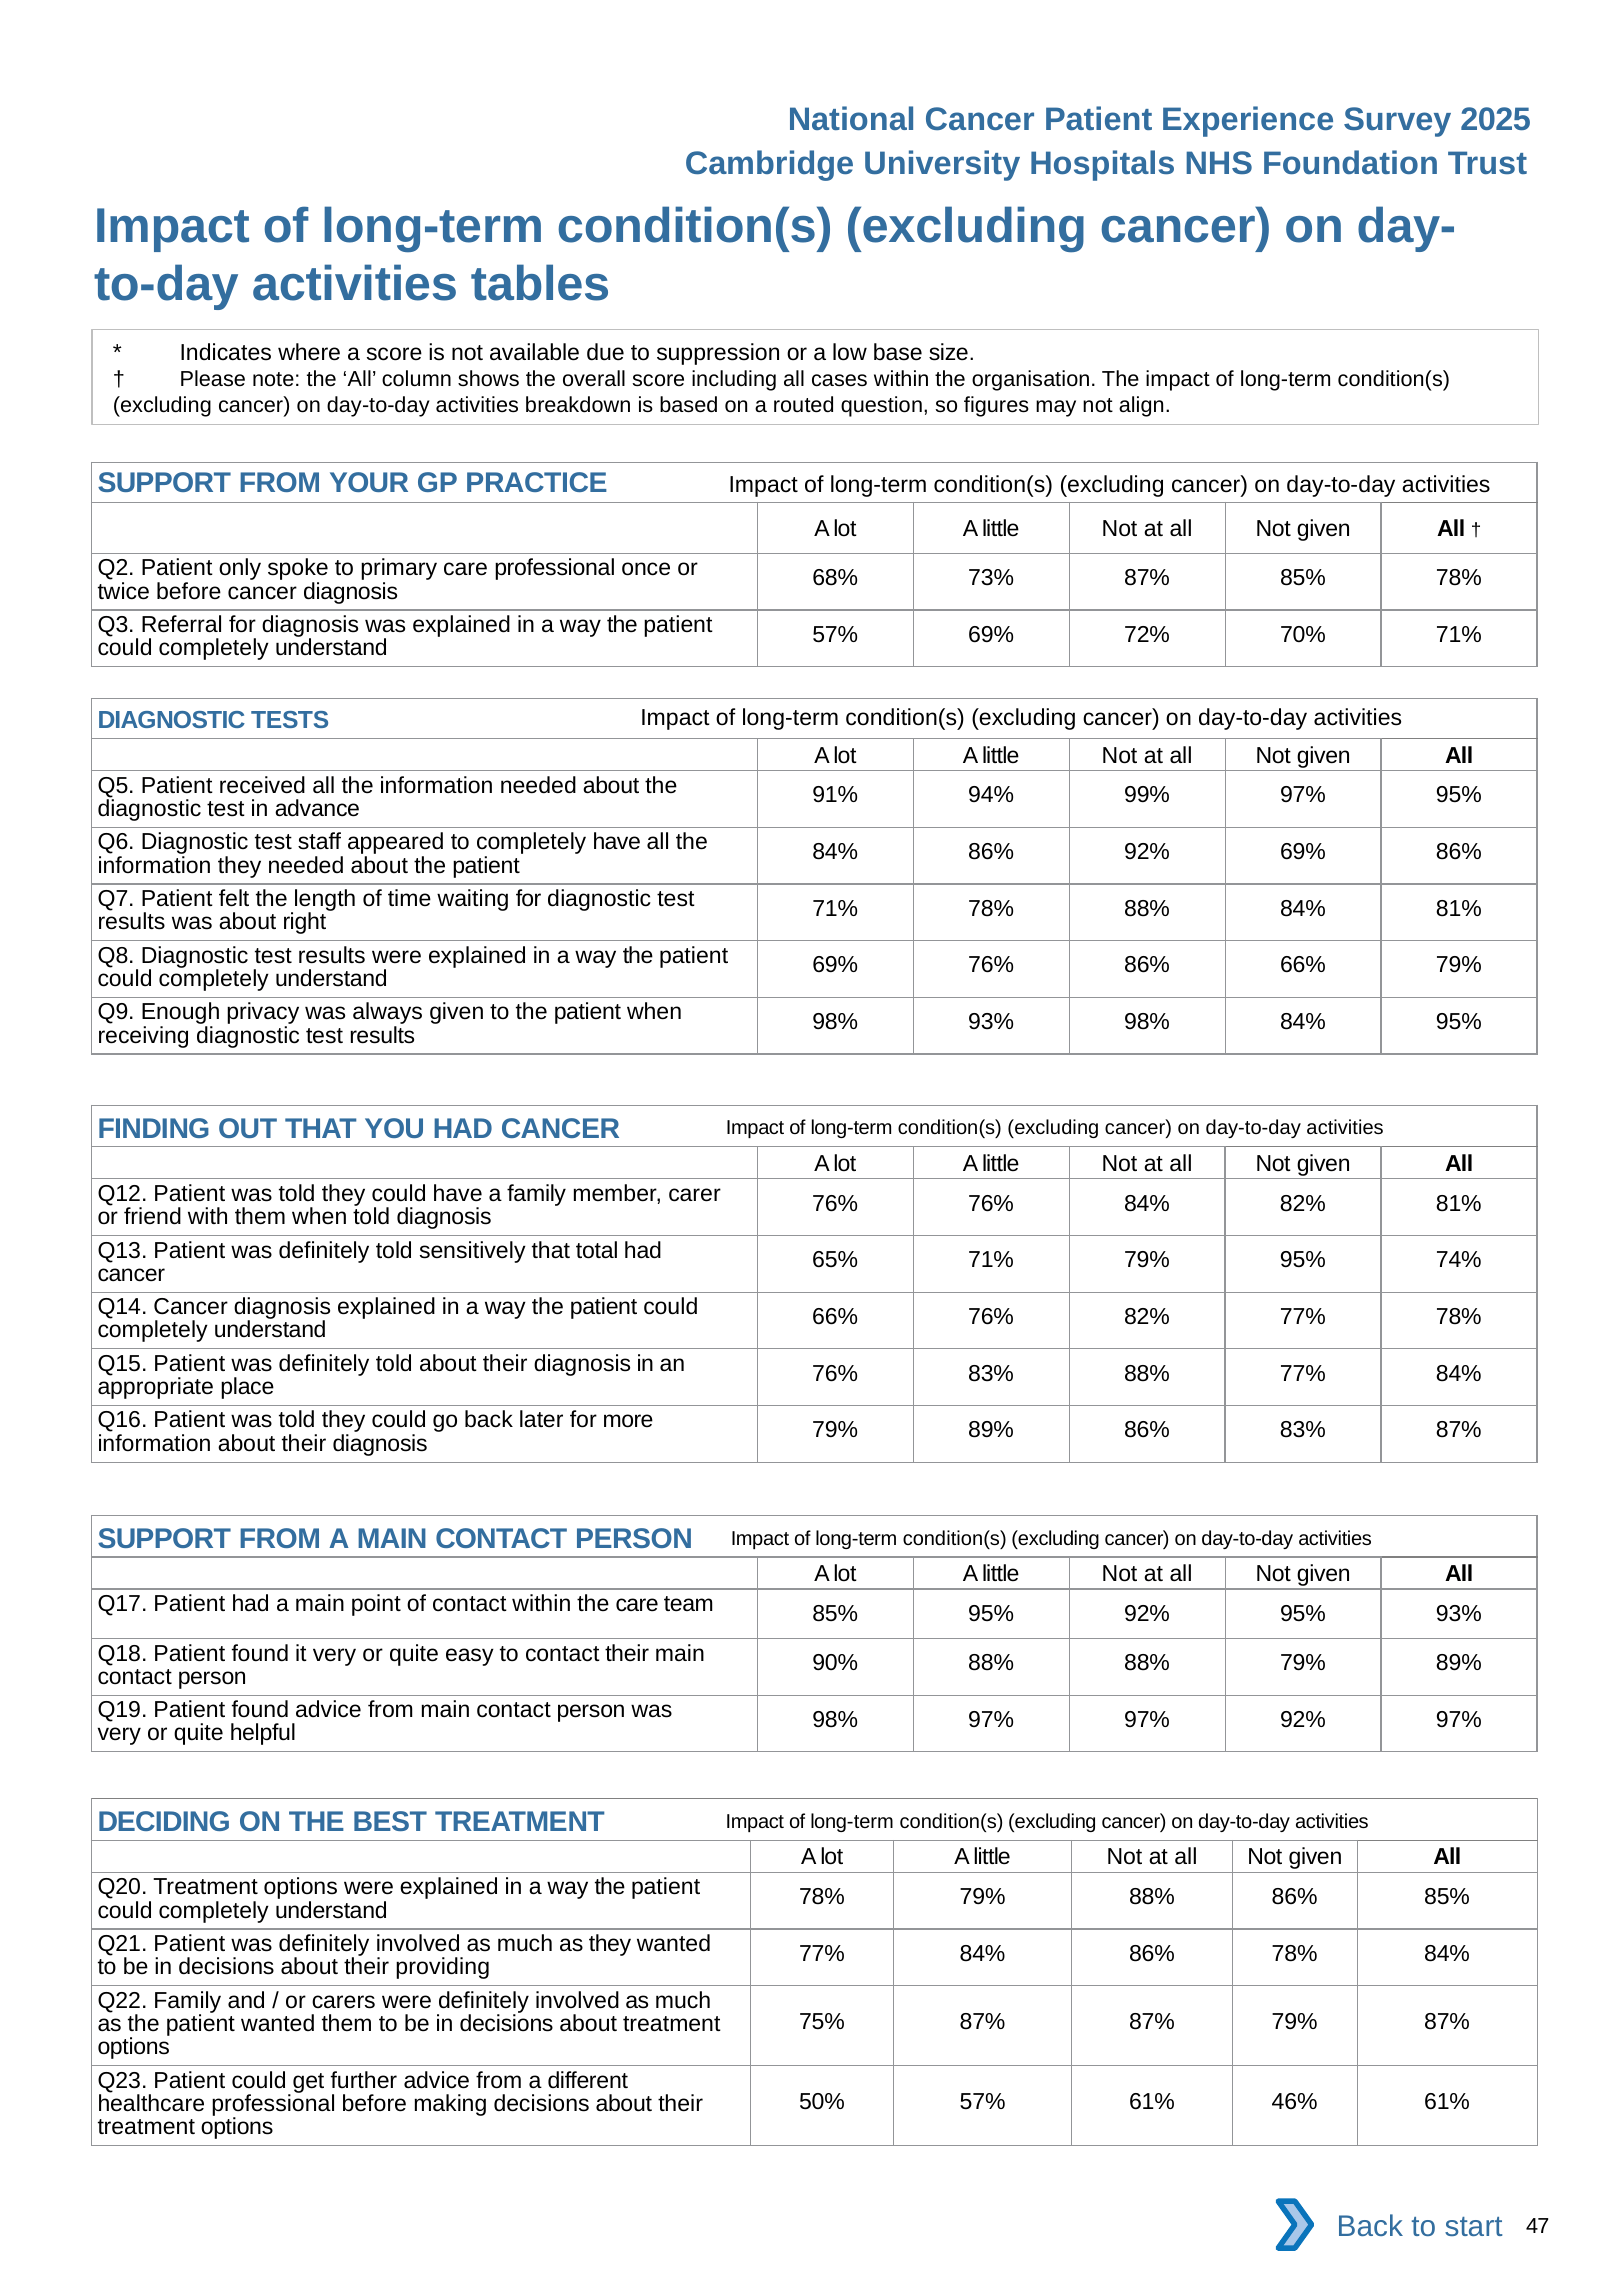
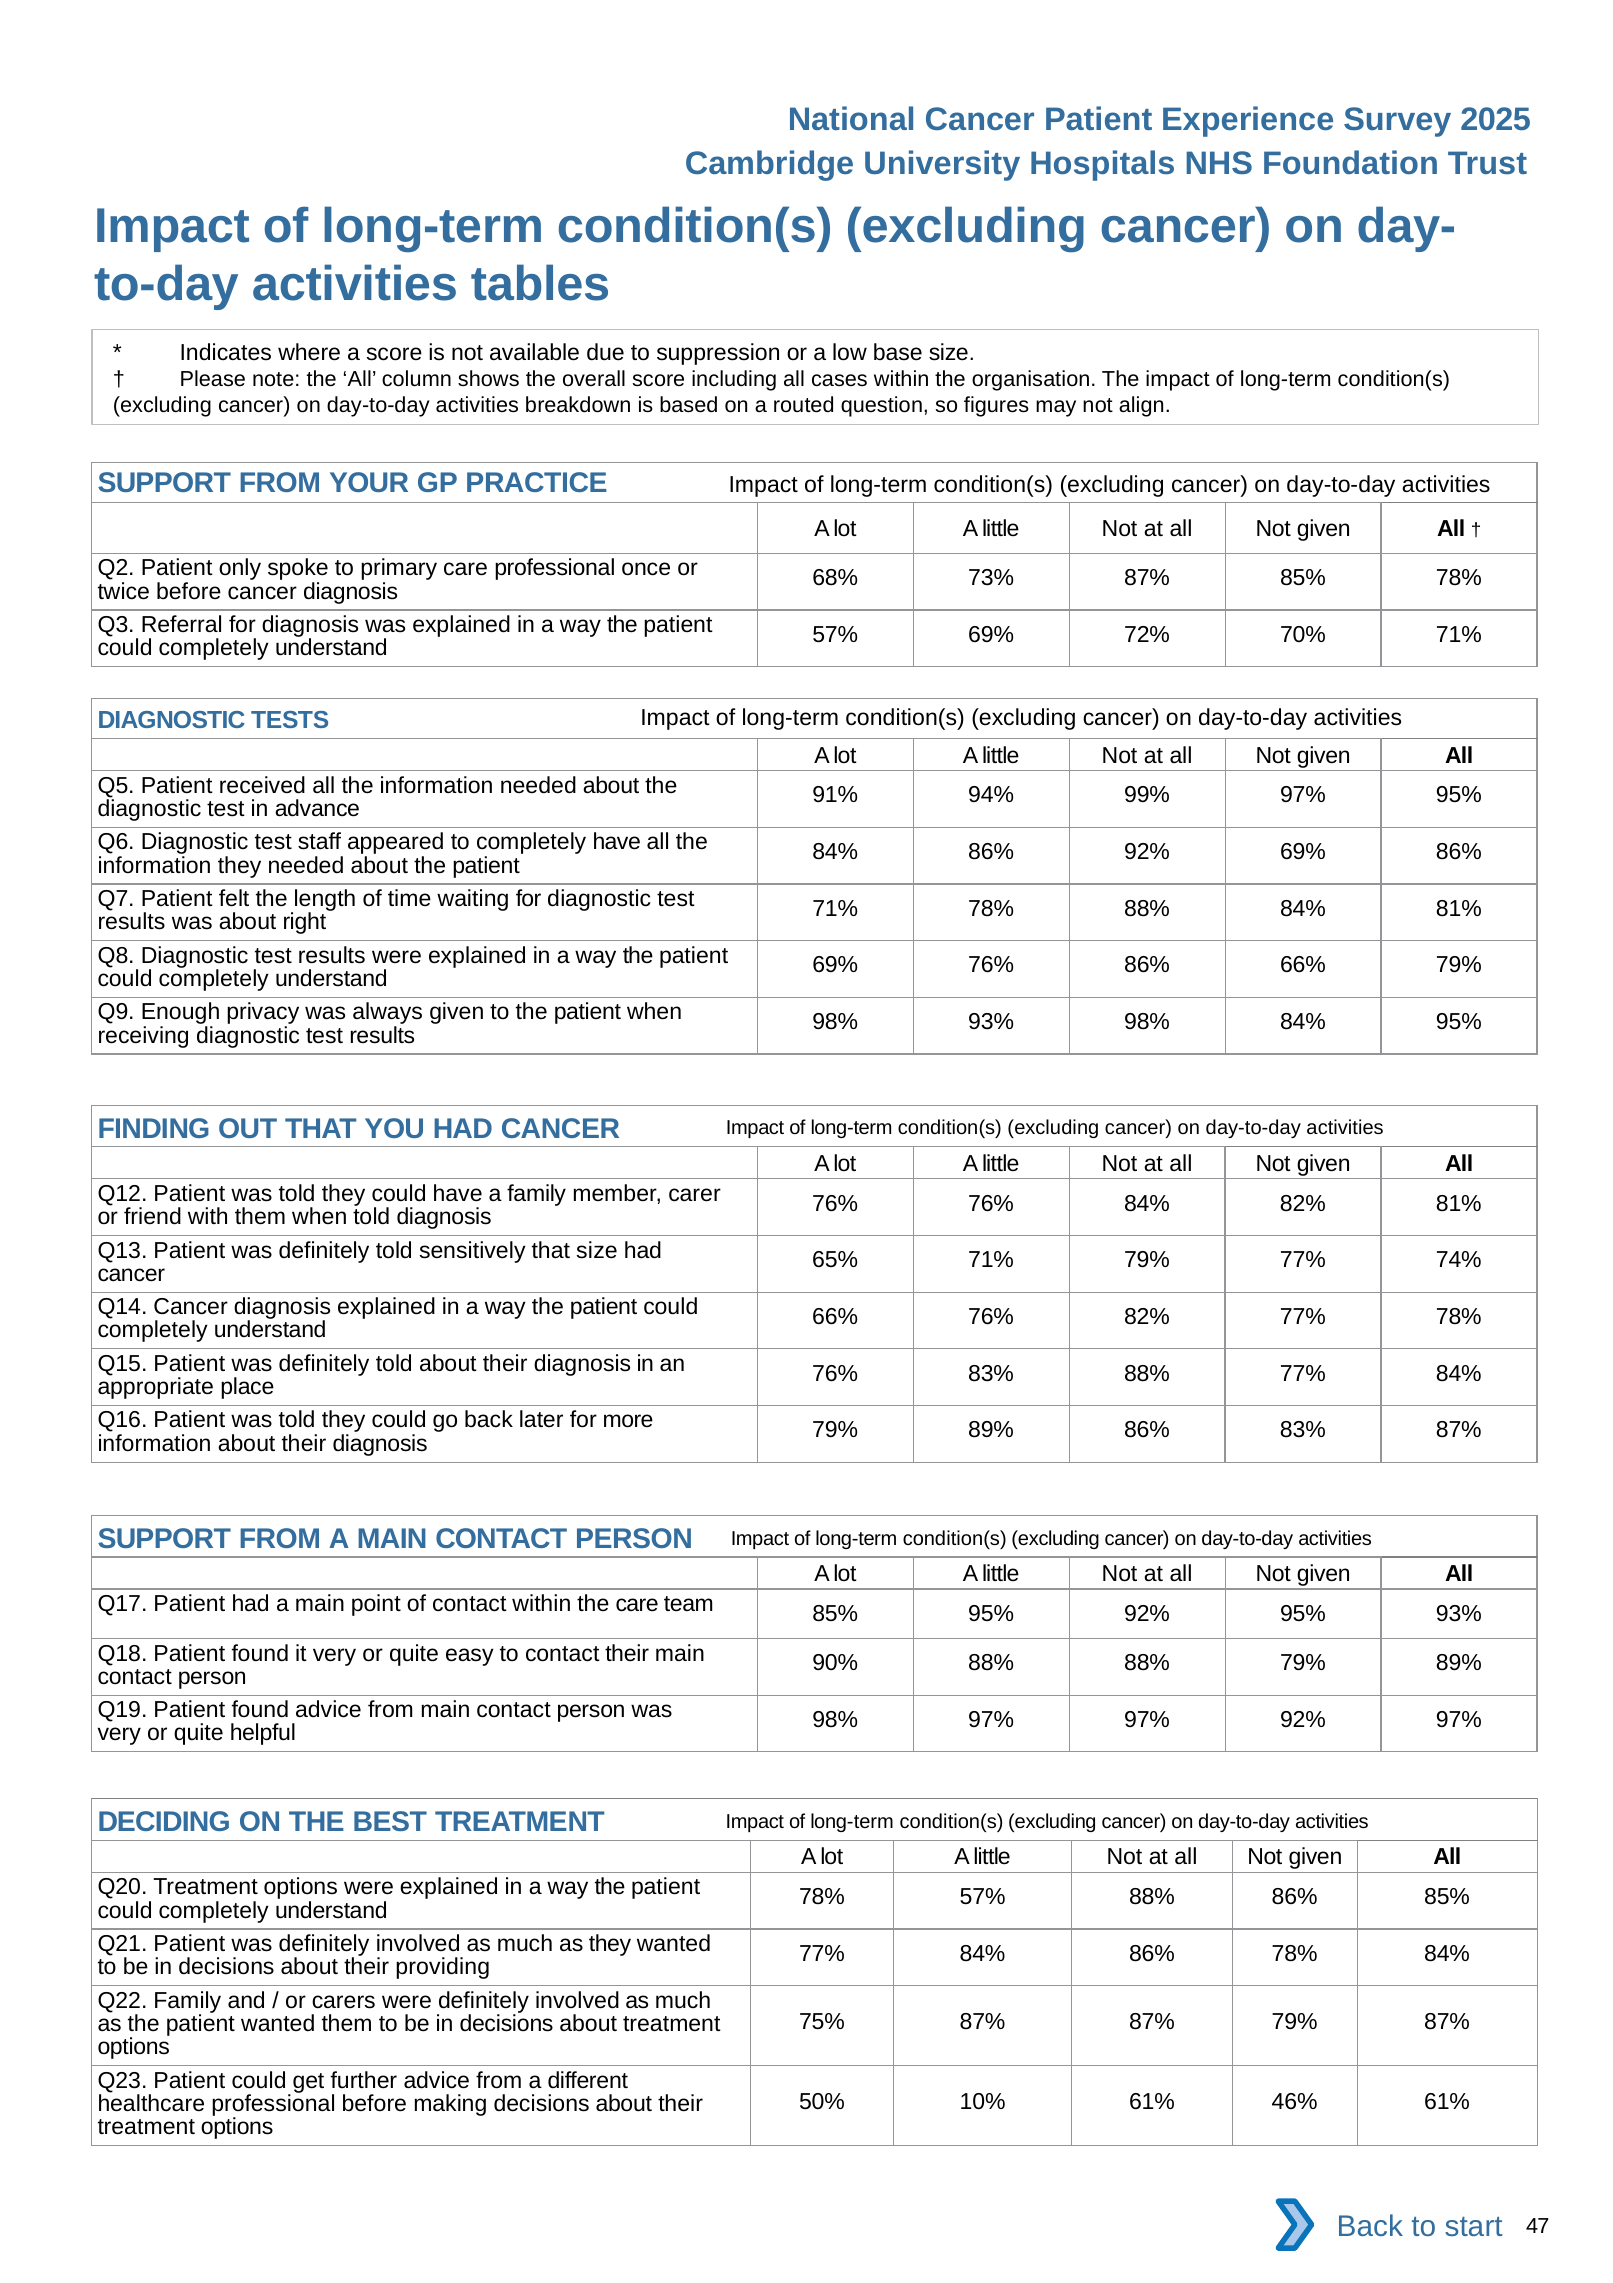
that total: total -> size
79% 95%: 95% -> 77%
78% 79%: 79% -> 57%
50% 57%: 57% -> 10%
